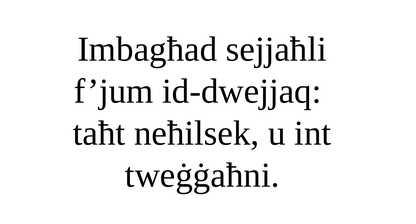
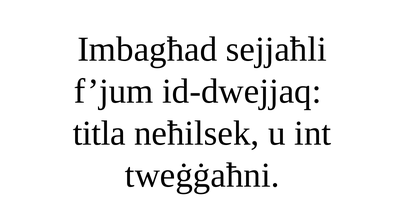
taħt: taħt -> titla
